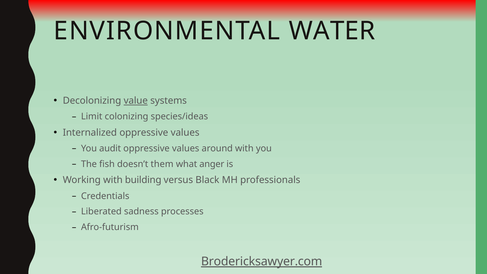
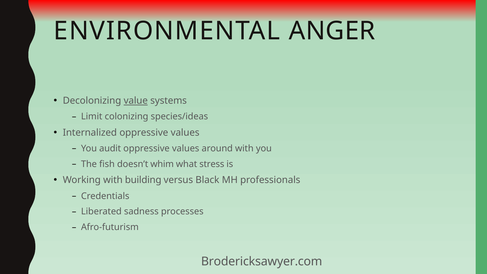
WATER: WATER -> ANGER
them: them -> whim
anger: anger -> stress
Brodericksawyer.com underline: present -> none
